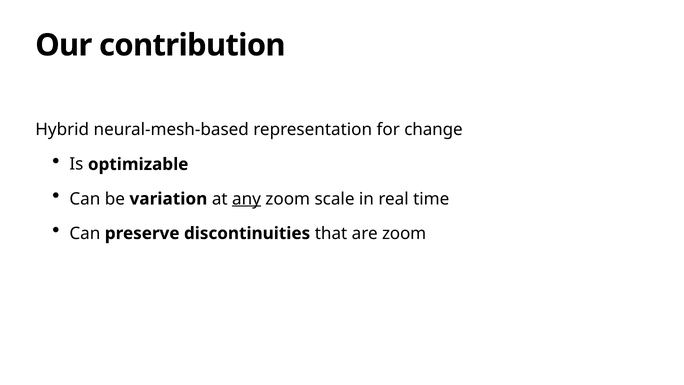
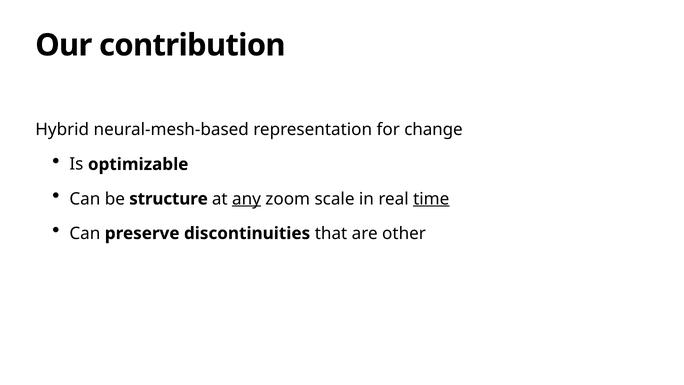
variation: variation -> structure
time underline: none -> present
are zoom: zoom -> other
